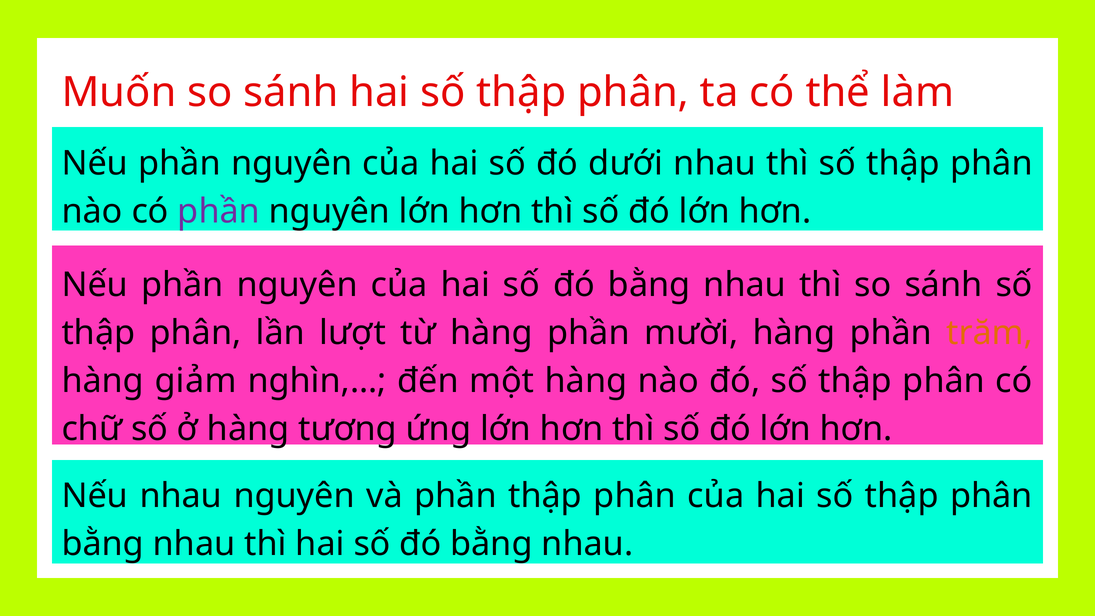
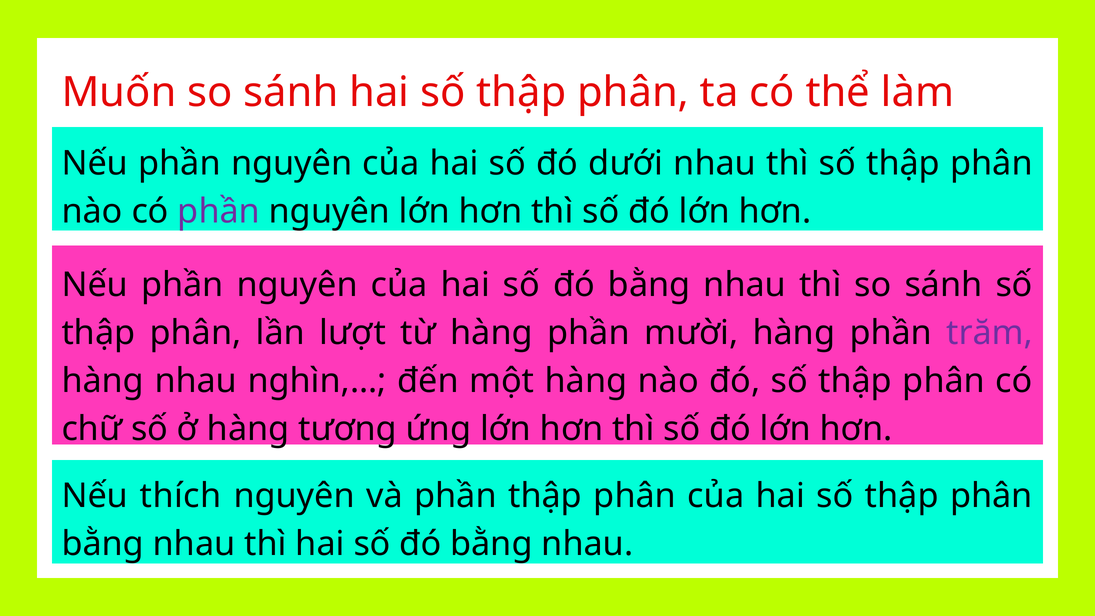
trăm colour: orange -> purple
hàng giảm: giảm -> nhau
Nếu nhau: nhau -> thích
